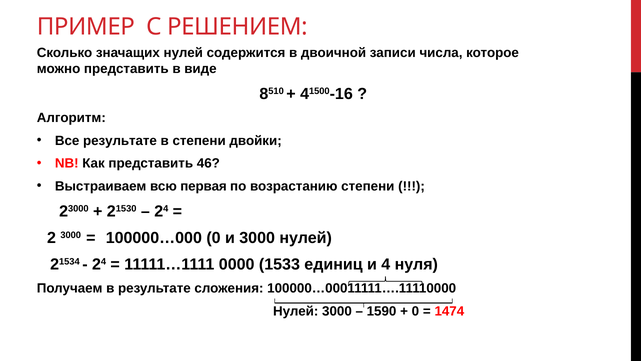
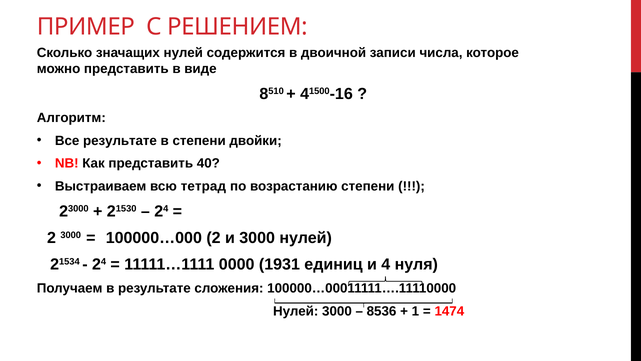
46: 46 -> 40
первая: первая -> тетрад
100000…000 0: 0 -> 2
1533: 1533 -> 1931
1590: 1590 -> 8536
0 at (415, 311): 0 -> 1
